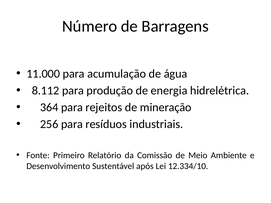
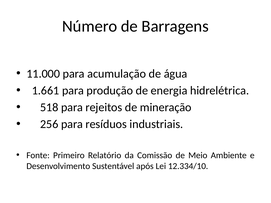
8.112: 8.112 -> 1.661
364: 364 -> 518
